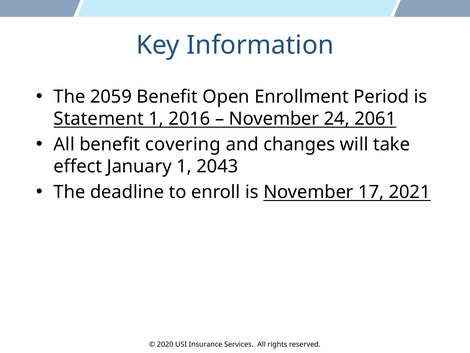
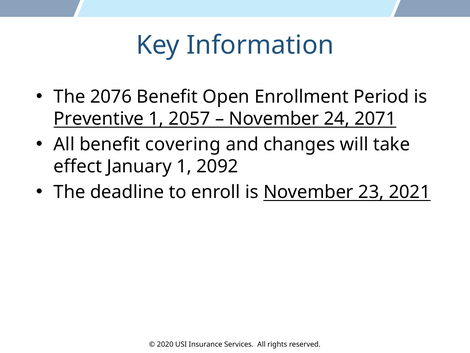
2059: 2059 -> 2076
Statement: Statement -> Preventive
2016: 2016 -> 2057
2061: 2061 -> 2071
2043: 2043 -> 2092
17: 17 -> 23
